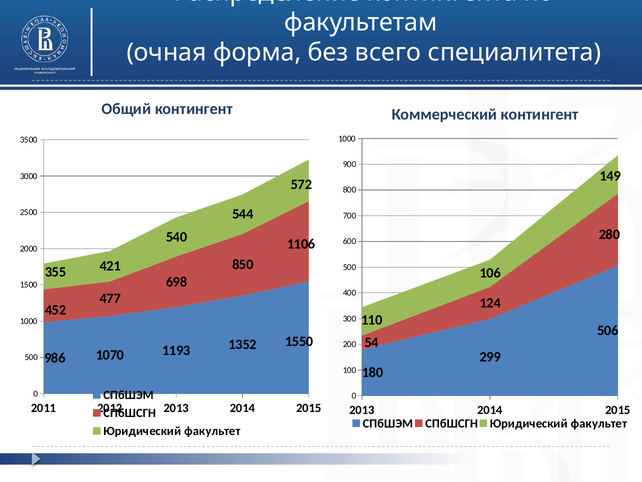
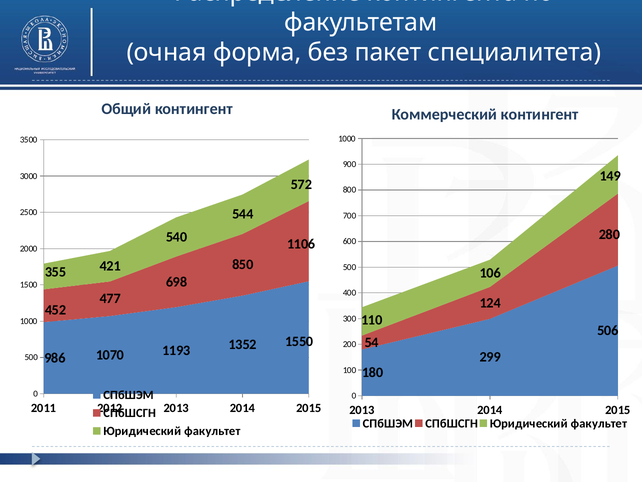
всего: всего -> пакет
